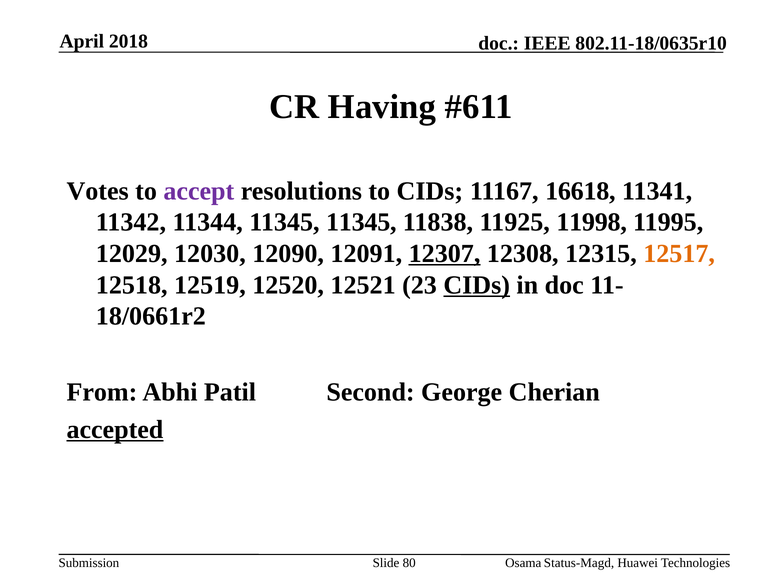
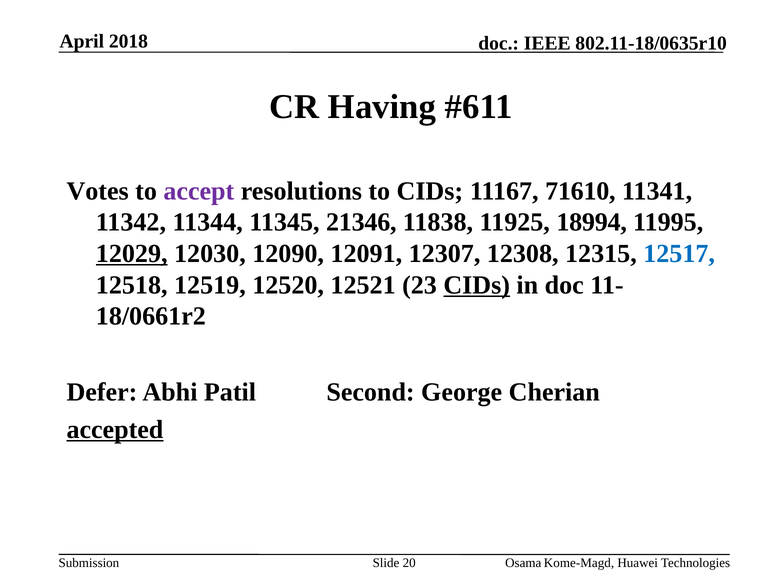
16618: 16618 -> 71610
11345 11345: 11345 -> 21346
11998: 11998 -> 18994
12029 underline: none -> present
12307 underline: present -> none
12517 colour: orange -> blue
From: From -> Defer
80: 80 -> 20
Status-Magd: Status-Magd -> Kome-Magd
